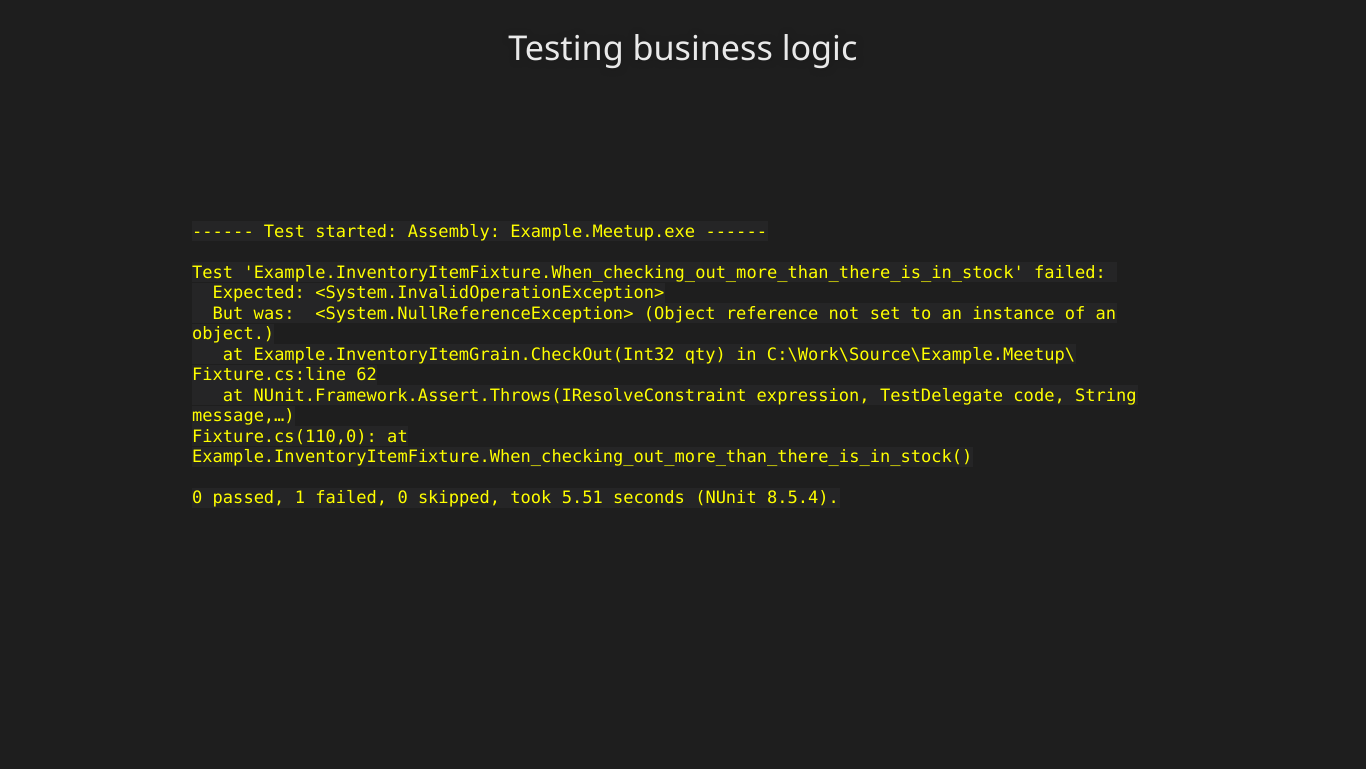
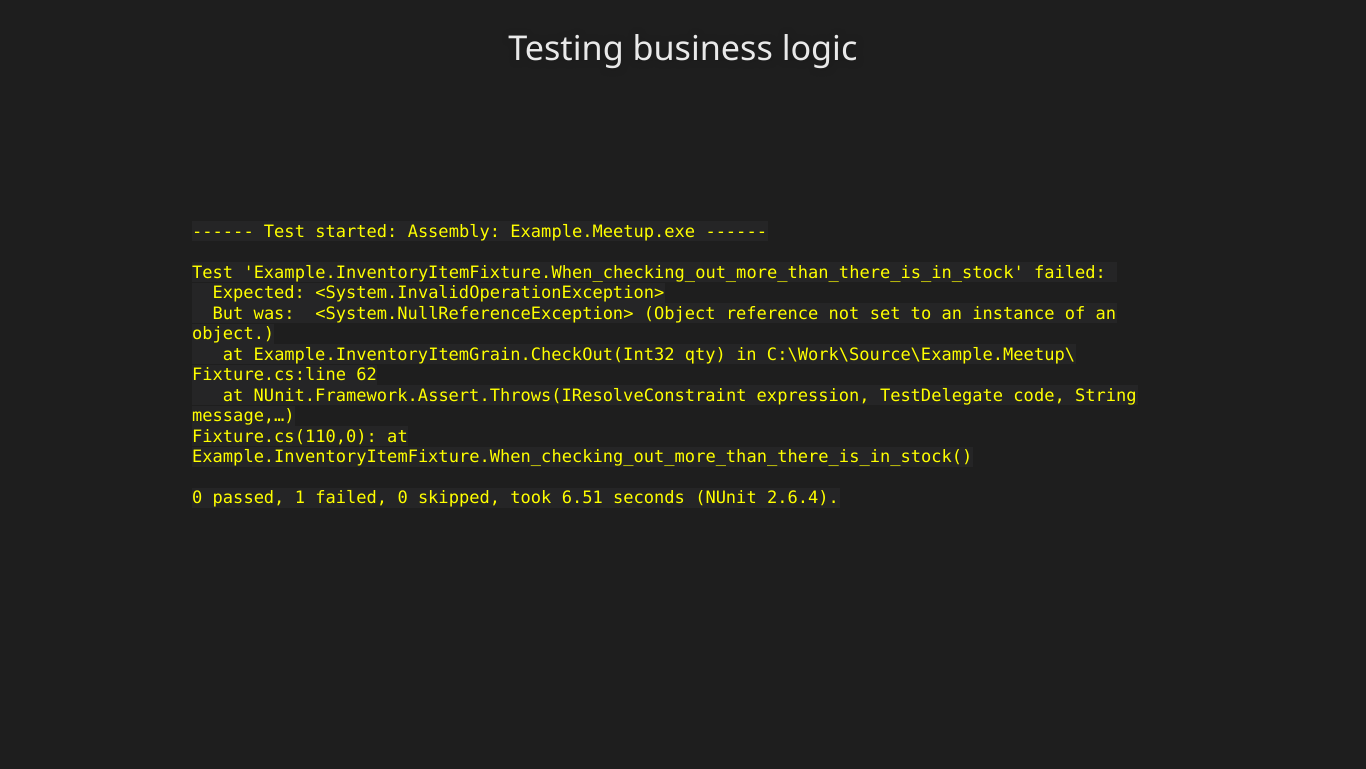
5.51: 5.51 -> 6.51
8.5.4: 8.5.4 -> 2.6.4
